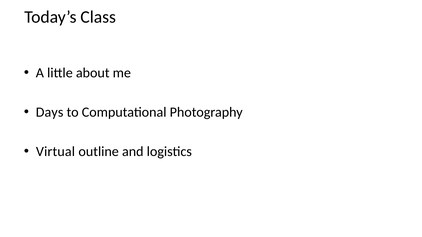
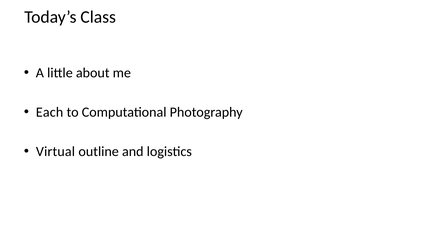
Days: Days -> Each
